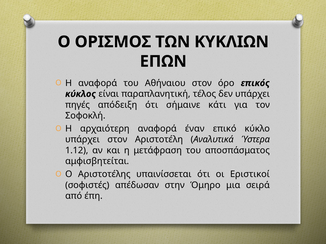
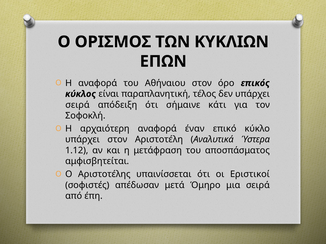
πηγές at (78, 105): πηγές -> σειρά
στην: στην -> μετά
